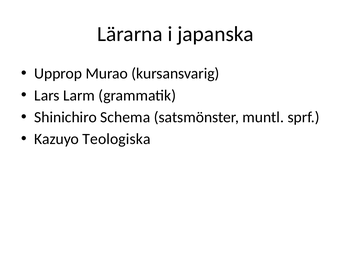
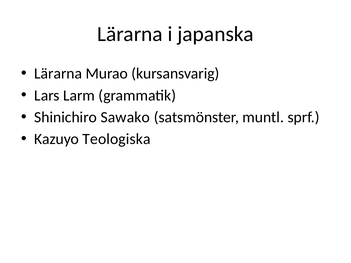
Upprop at (58, 74): Upprop -> Lärarna
Schema: Schema -> Sawako
